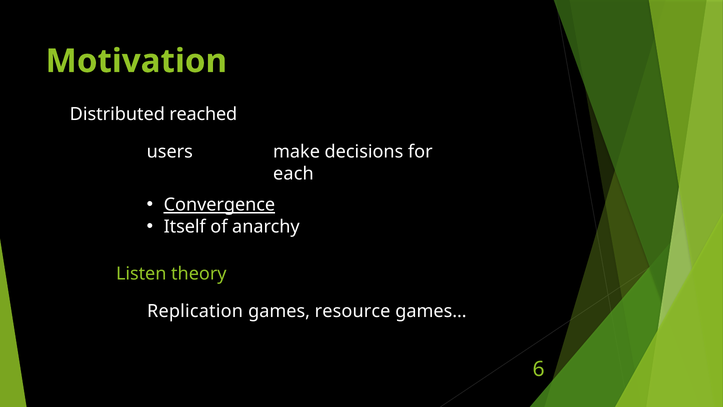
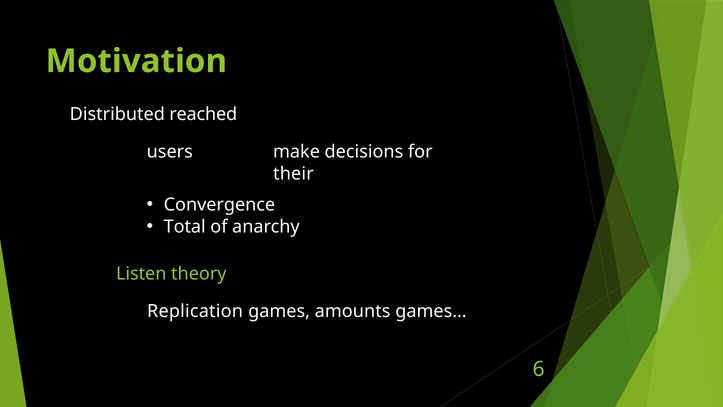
each: each -> their
Convergence underline: present -> none
Itself: Itself -> Total
resource: resource -> amounts
